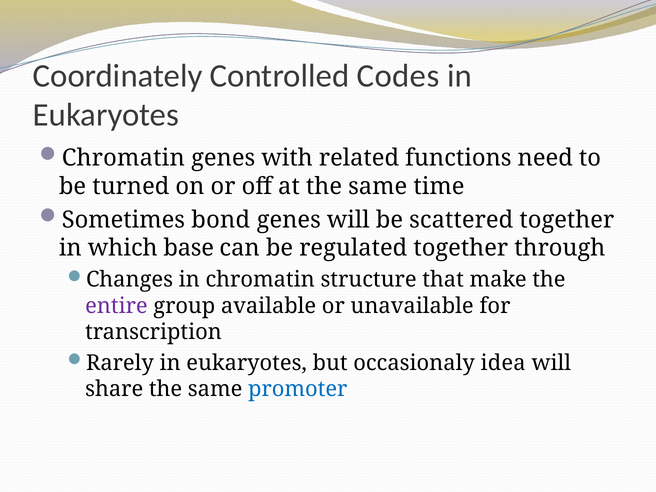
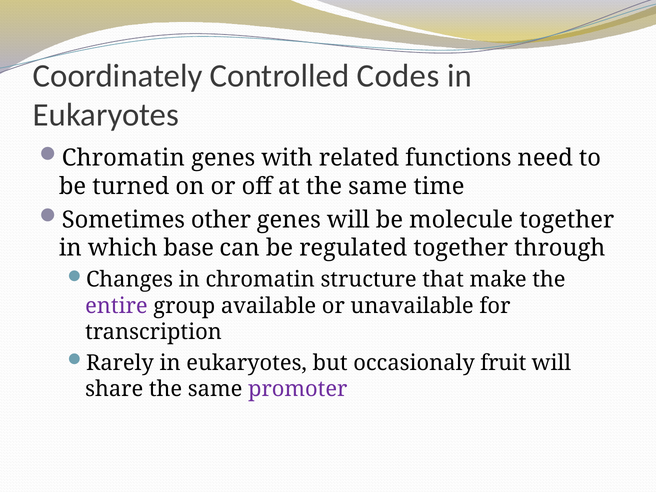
bond: bond -> other
scattered: scattered -> molecule
idea: idea -> fruit
promoter colour: blue -> purple
